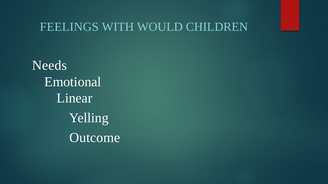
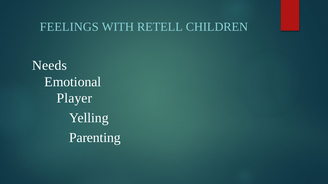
WOULD: WOULD -> RETELL
Linear: Linear -> Player
Outcome: Outcome -> Parenting
